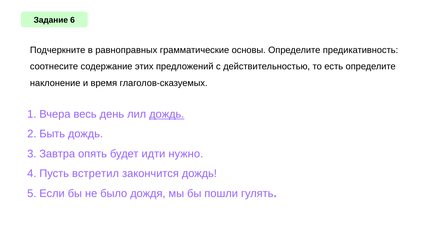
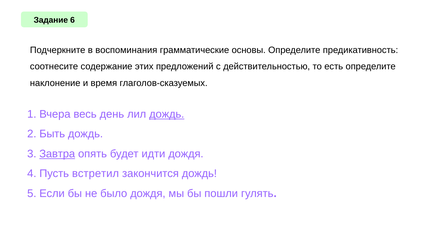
равноправных: равноправных -> воспоминания
Завтра underline: none -> present
идти нужно: нужно -> дождя
